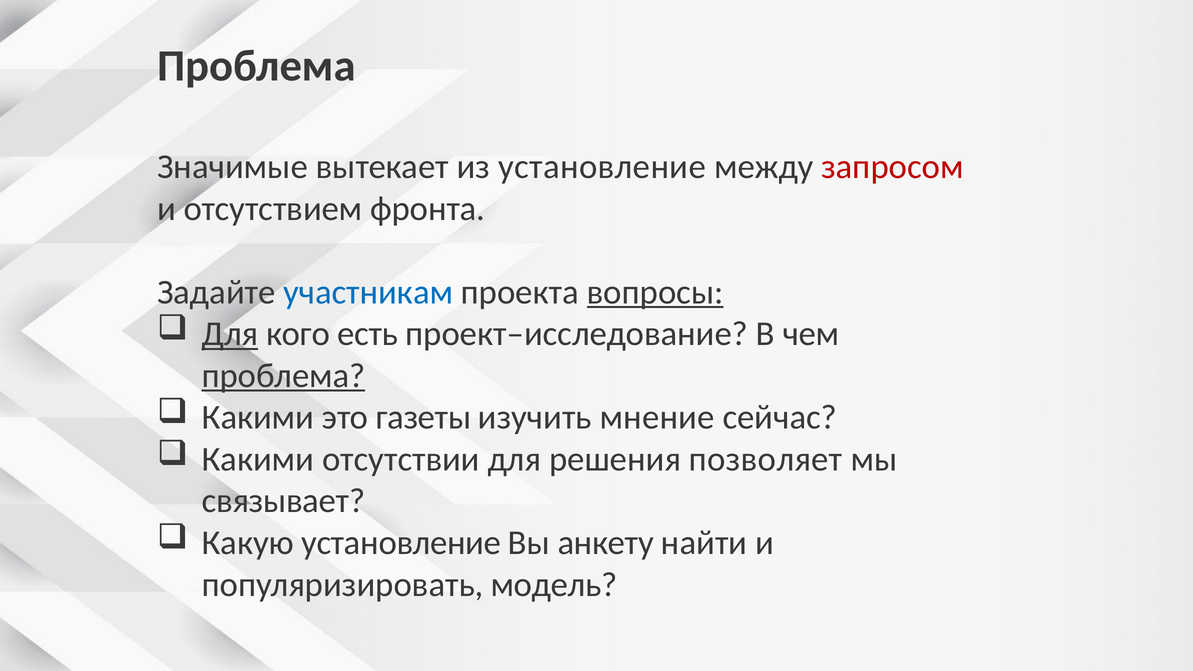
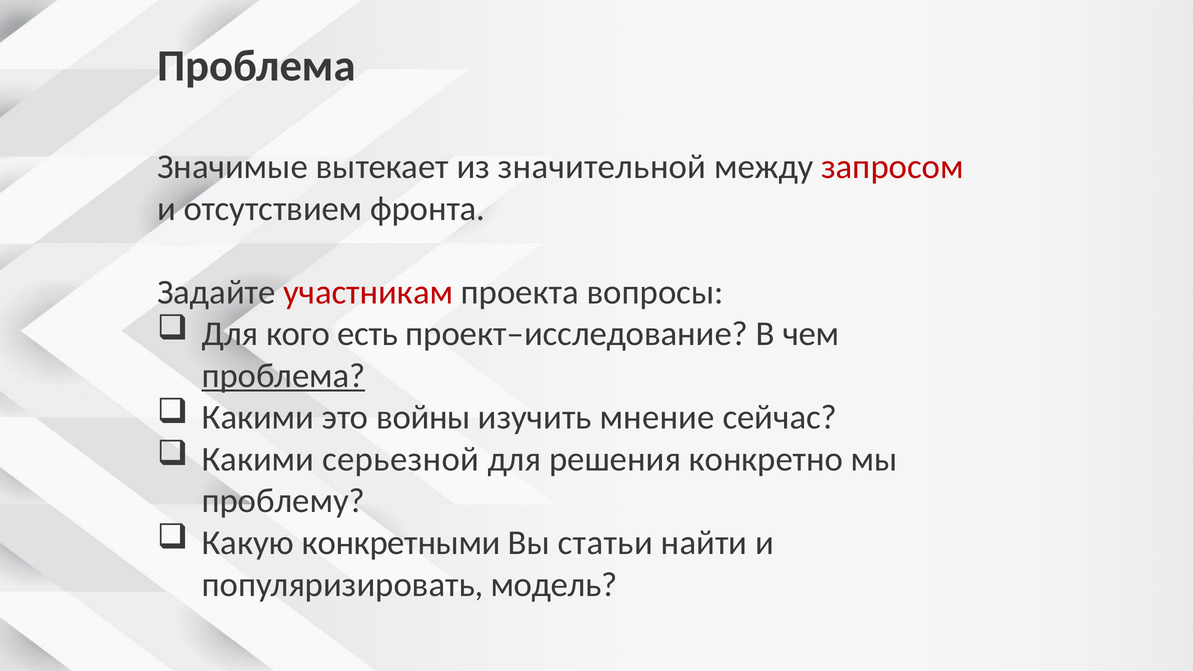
из установление: установление -> значительной
участникам colour: blue -> red
вопросы underline: present -> none
Для at (230, 334) underline: present -> none
газеты: газеты -> войны
отсутствии: отсутствии -> серьезной
позволяет: позволяет -> конкретно
связывает: связывает -> проблему
Какую установление: установление -> конкретными
анкету: анкету -> статьи
